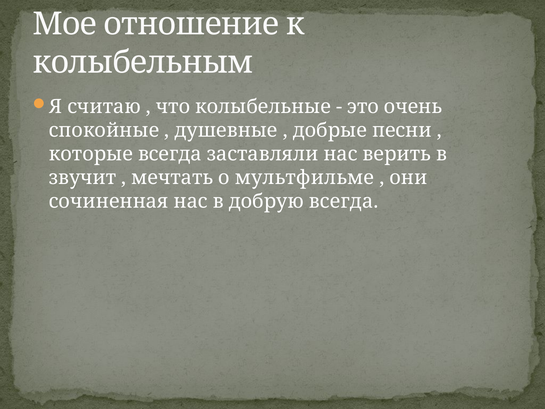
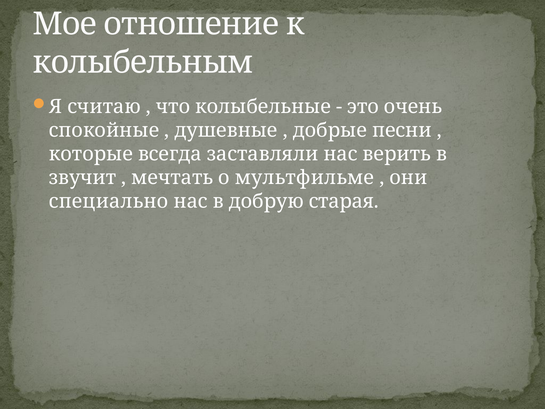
сочиненная: сочиненная -> специально
добрую всегда: всегда -> старая
